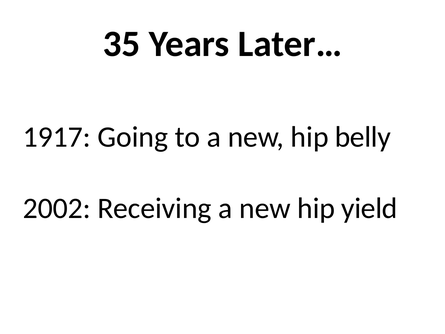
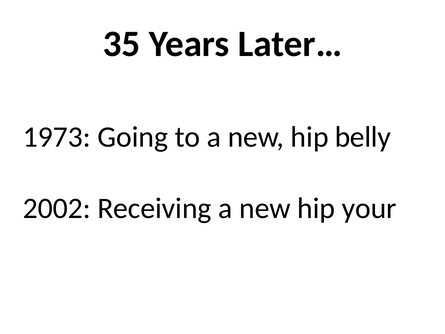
1917: 1917 -> 1973
yield: yield -> your
